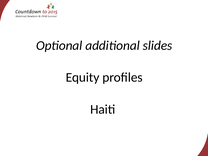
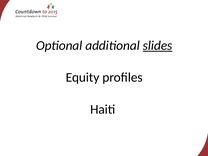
slides underline: none -> present
